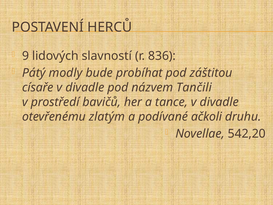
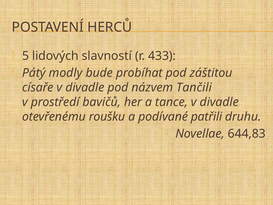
9: 9 -> 5
836: 836 -> 433
zlatým: zlatým -> roušku
ačkoli: ačkoli -> patřili
542,20: 542,20 -> 644,83
